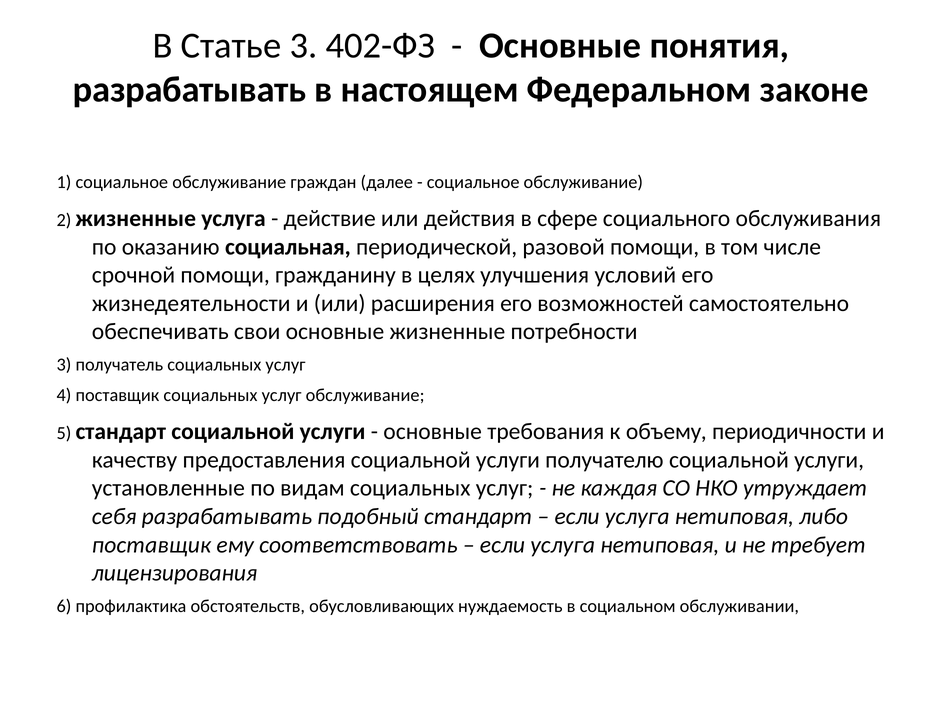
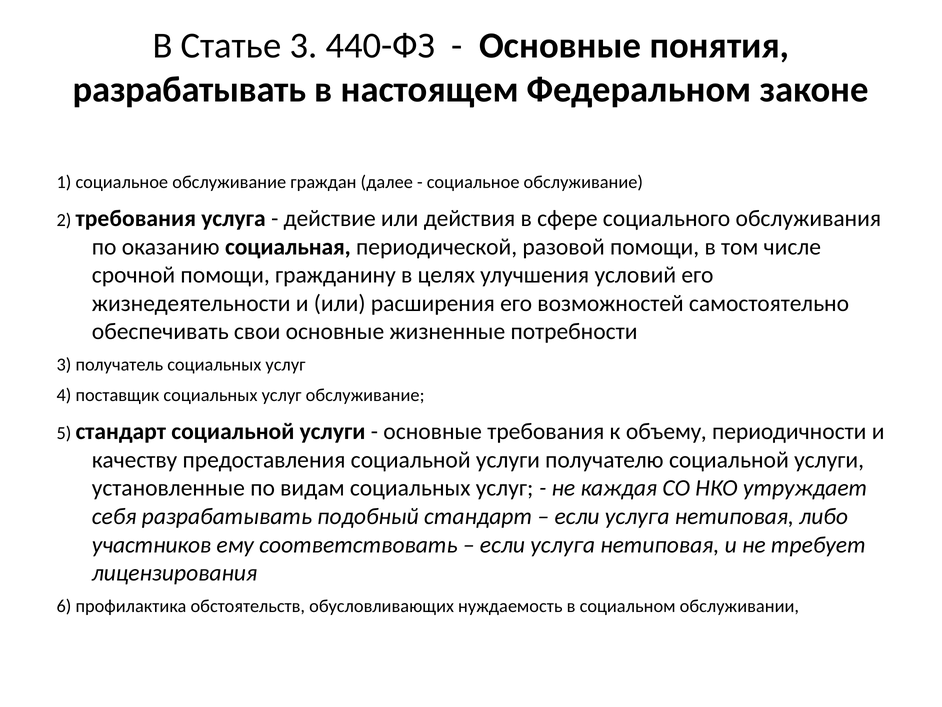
402-ФЗ: 402-ФЗ -> 440-ФЗ
2 жизненные: жизненные -> требования
поставщик at (151, 544): поставщик -> участников
